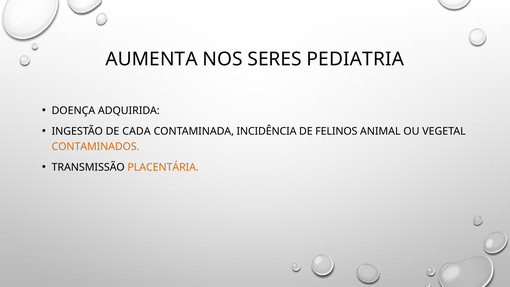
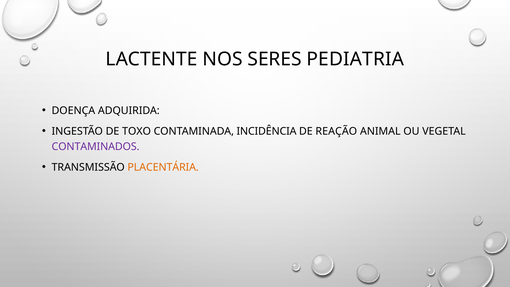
AUMENTA: AUMENTA -> LACTENTE
CADA: CADA -> TOXO
FELINOS: FELINOS -> REAÇÃO
CONTAMINADOS colour: orange -> purple
